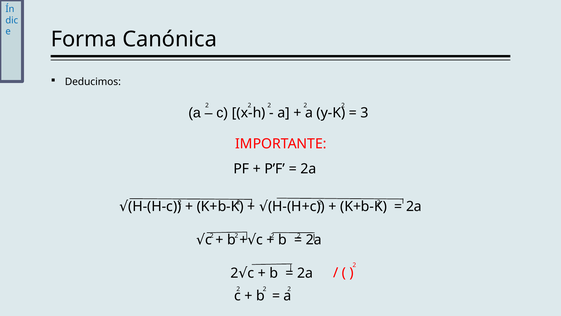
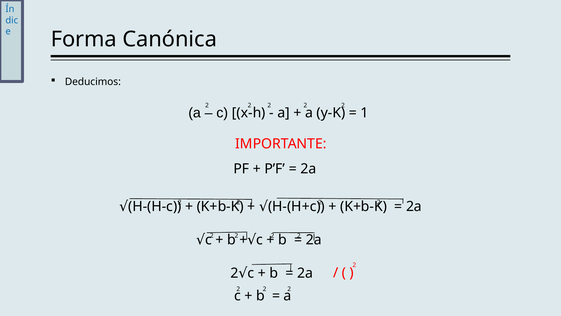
3: 3 -> 1
